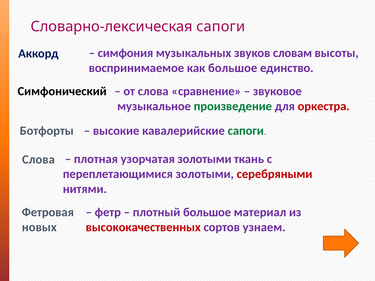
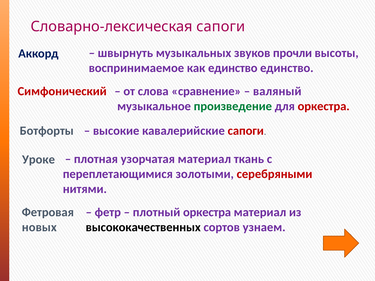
симфония: симфония -> швырнуть
словам: словам -> прочли
как большое: большое -> единство
звуковое: звуковое -> валяный
Симфонический colour: black -> red
сапоги at (246, 131) colour: green -> red
узорчатая золотыми: золотыми -> материал
Слова at (38, 160): Слова -> Уроке
плотный большое: большое -> оркестра
высококачественных colour: red -> black
